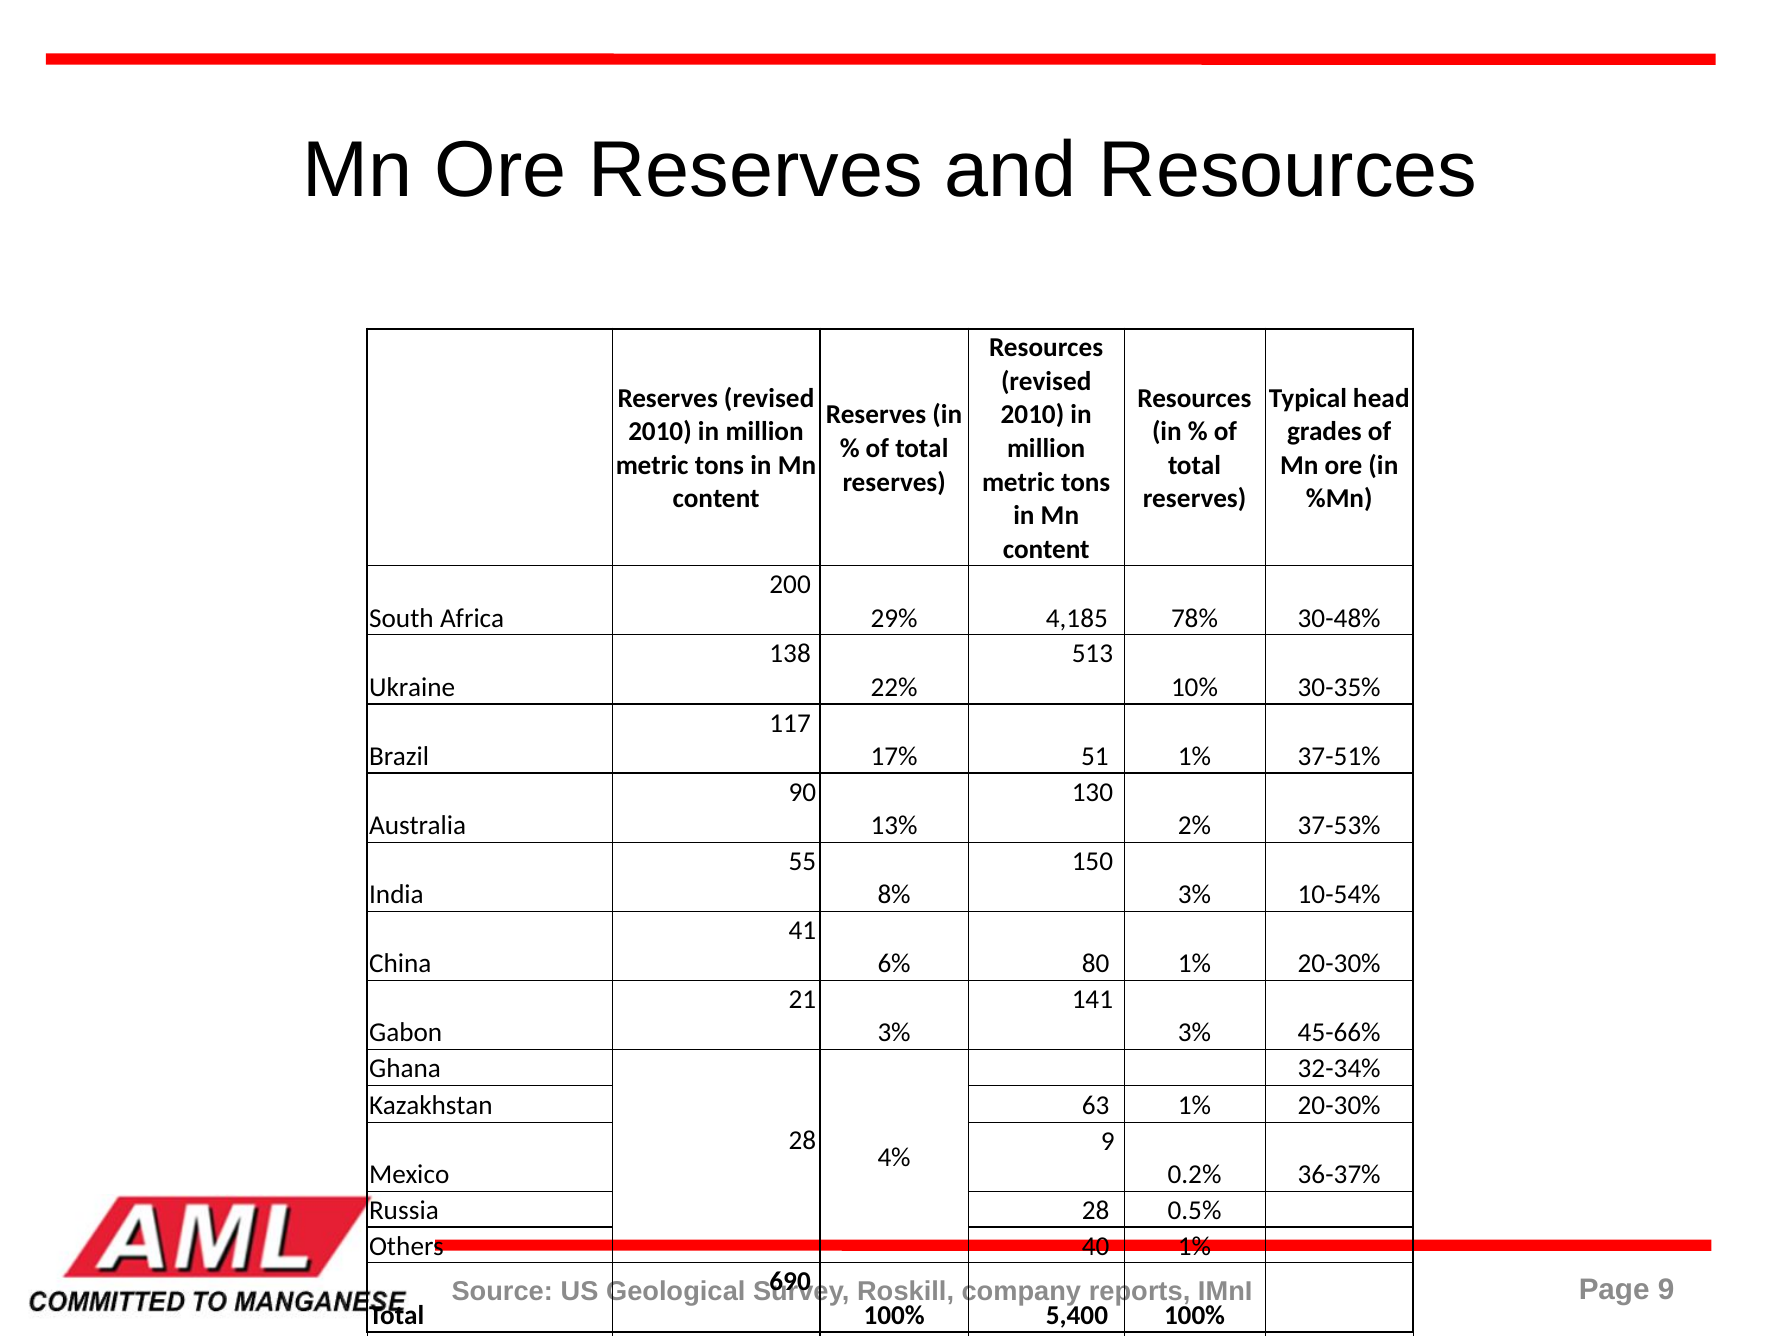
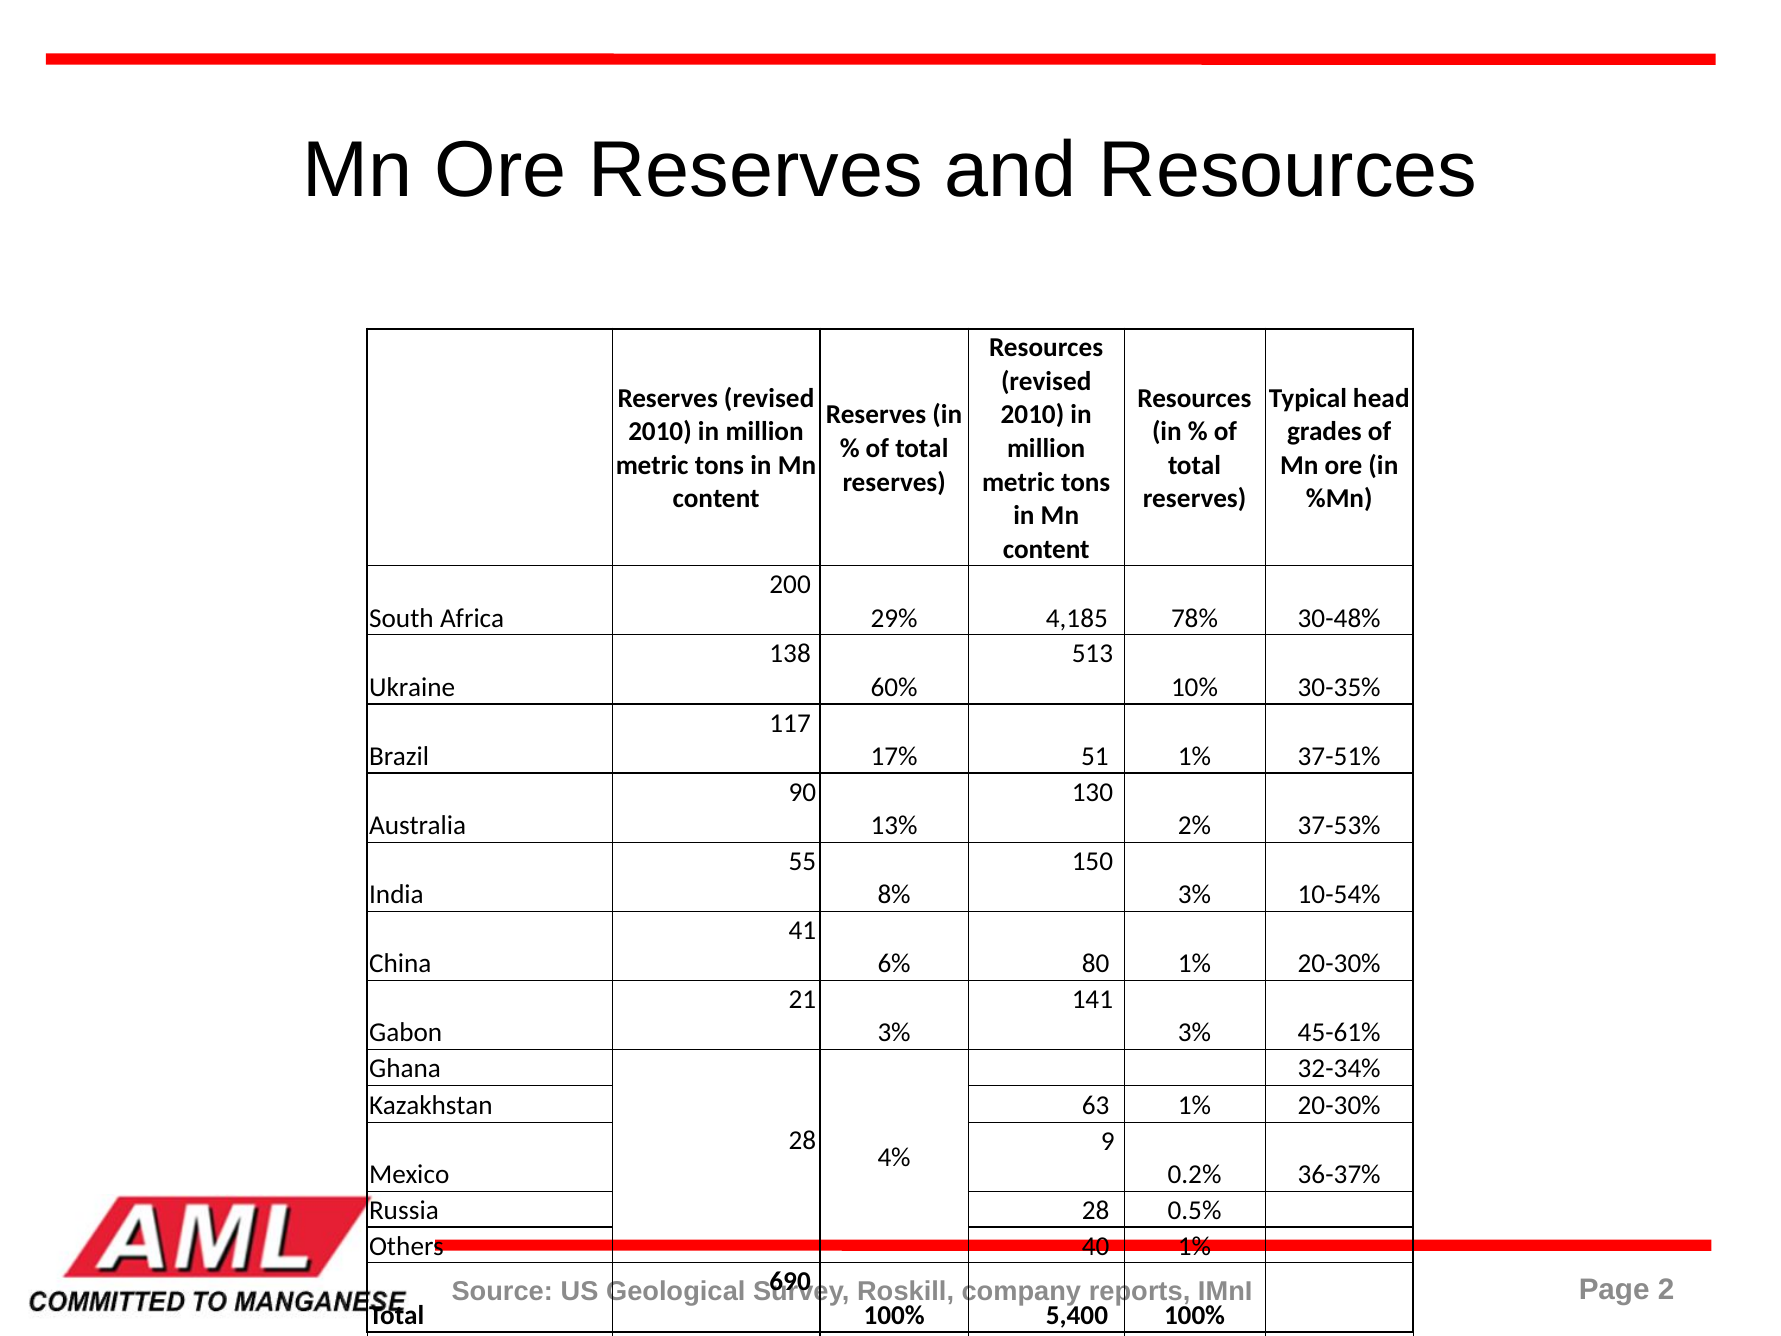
22%: 22% -> 60%
45-66%: 45-66% -> 45-61%
Page 9: 9 -> 2
